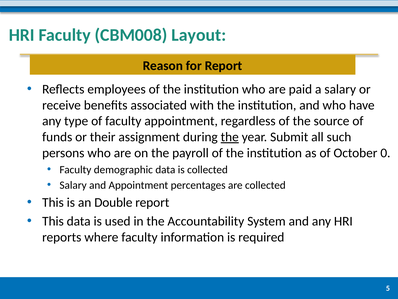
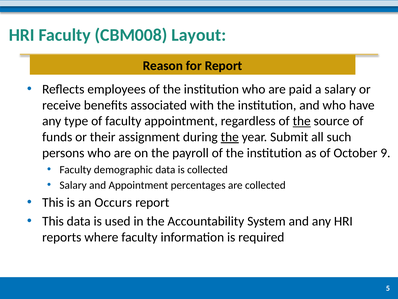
the at (302, 121) underline: none -> present
0: 0 -> 9
Double: Double -> Occurs
